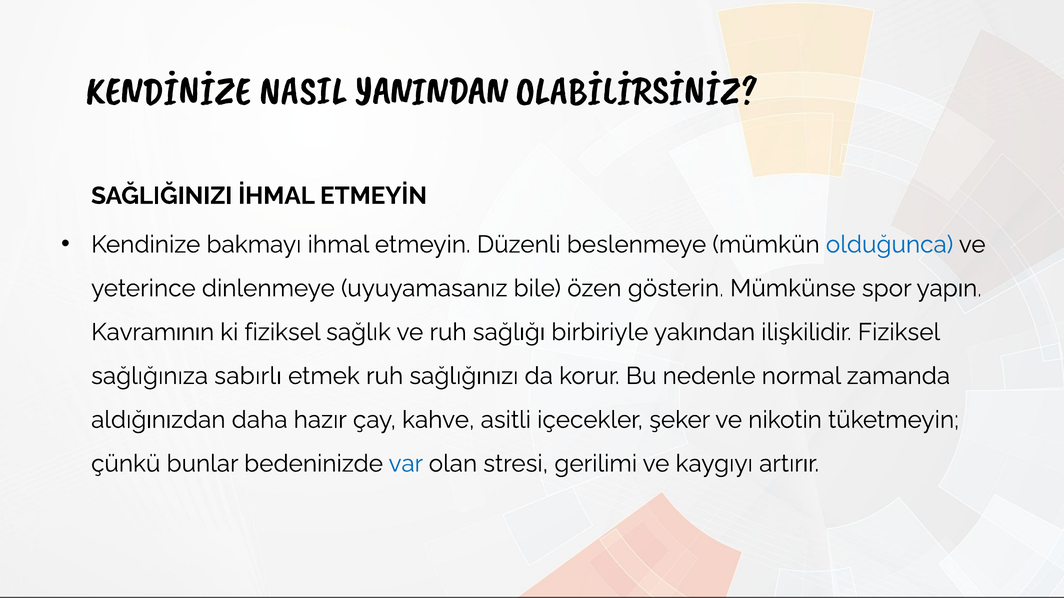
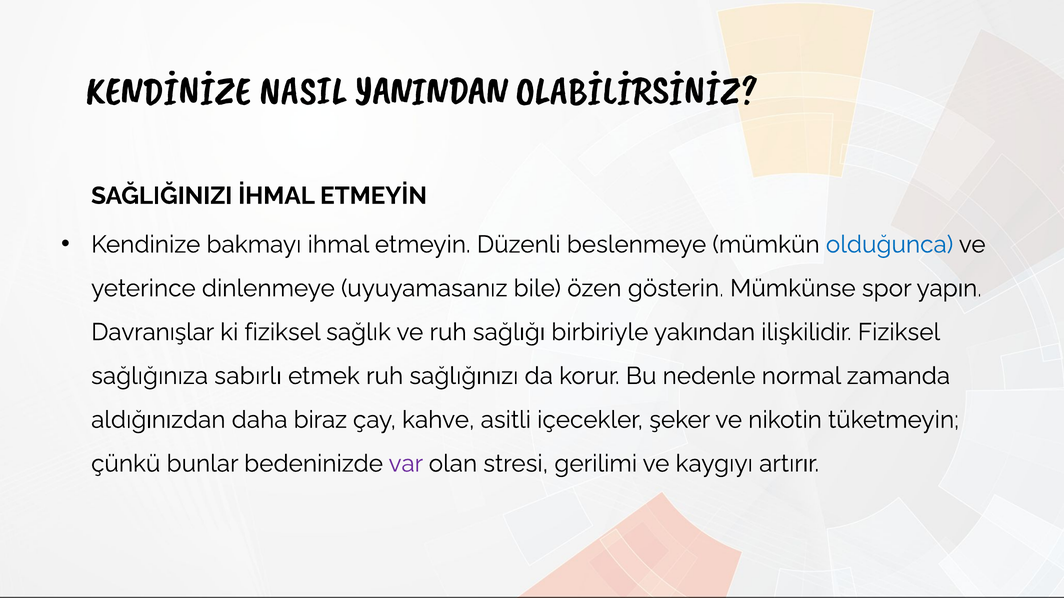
Kavramının: Kavramının -> Davranışlar
hazır: hazır -> biraz
var colour: blue -> purple
